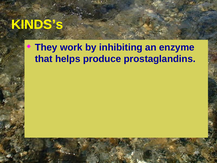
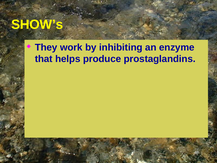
KINDS’s: KINDS’s -> SHOW’s
